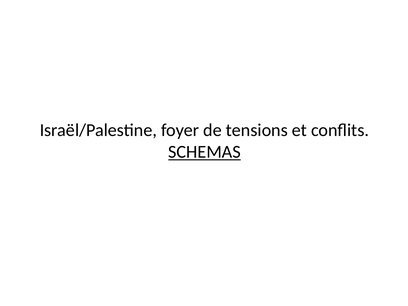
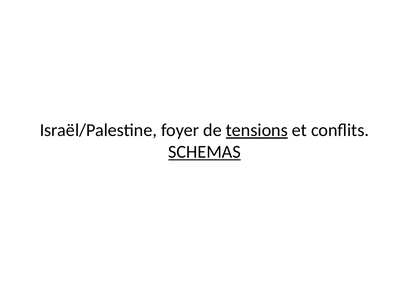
tensions underline: none -> present
